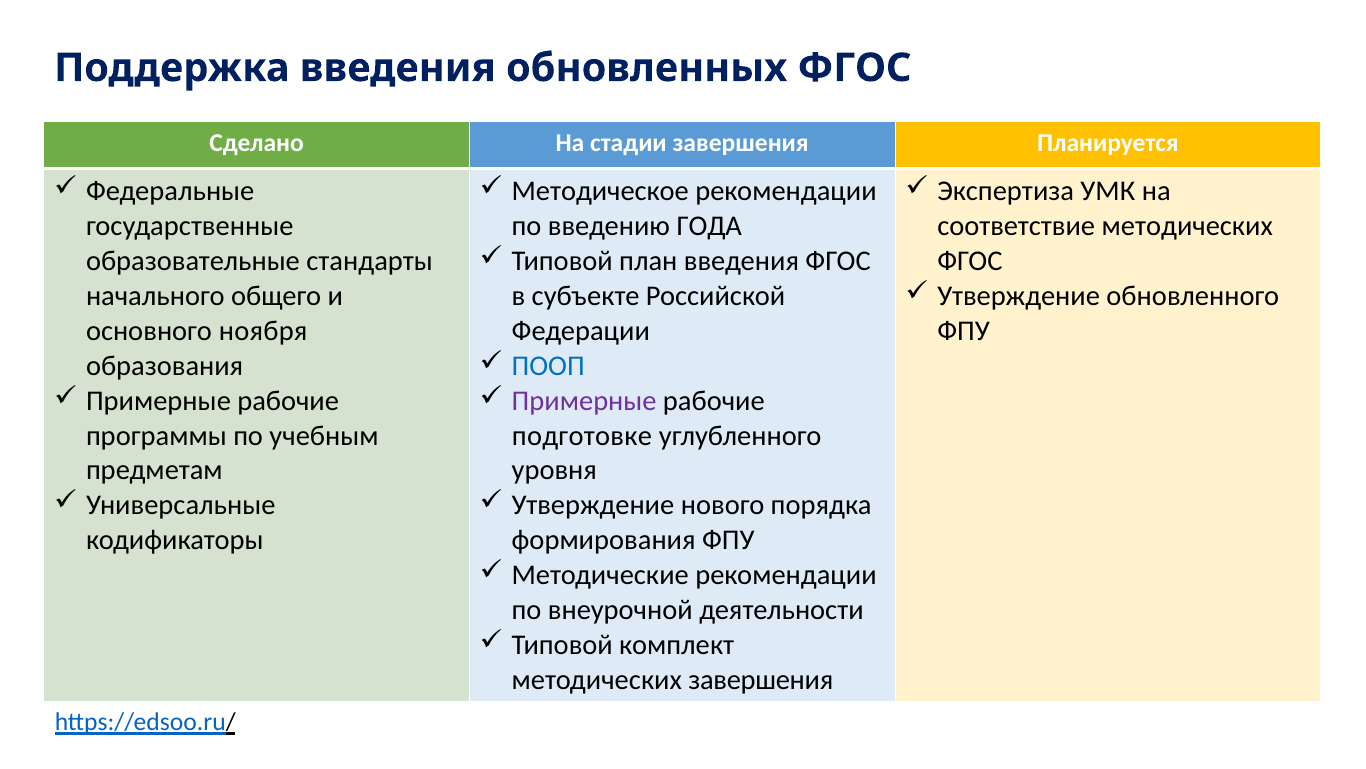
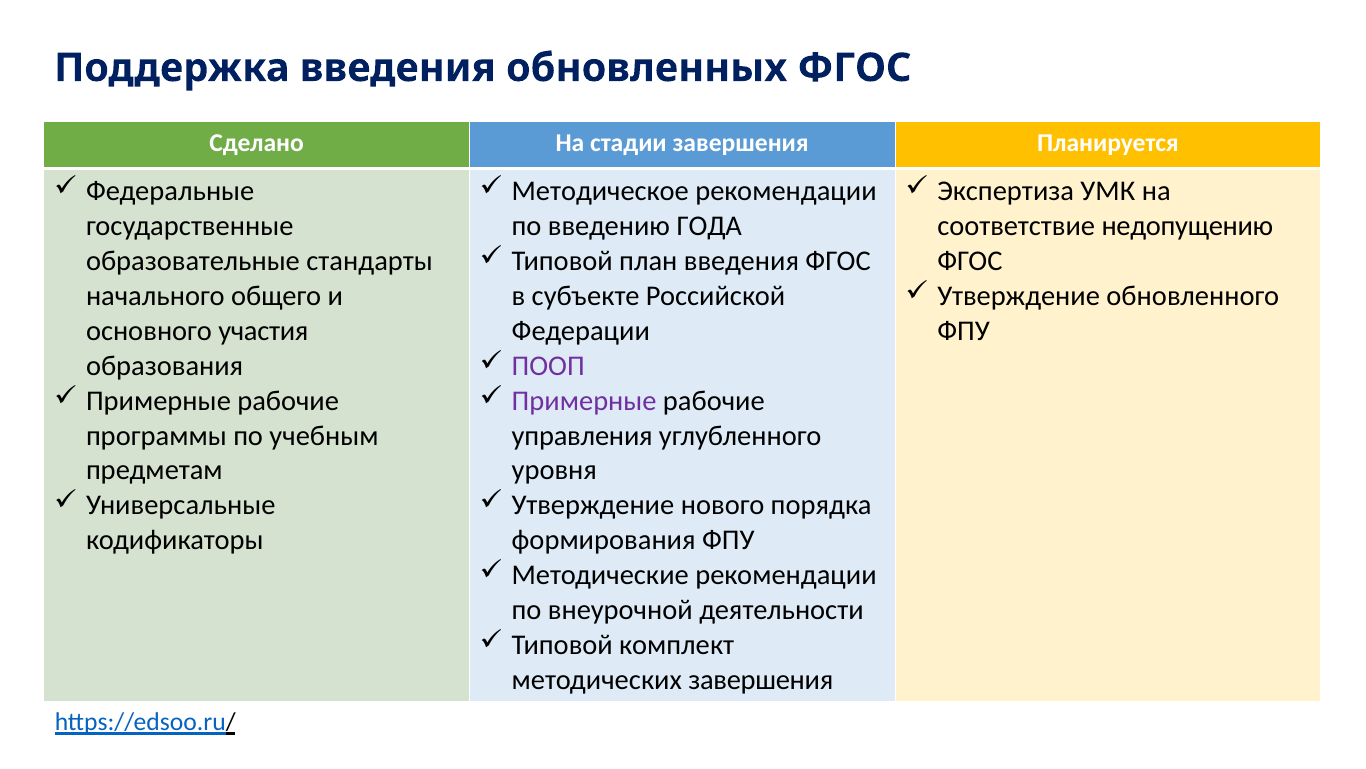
соответствие методических: методических -> недопущению
ноября: ноября -> участия
ПООП colour: blue -> purple
подготовке: подготовке -> управления
